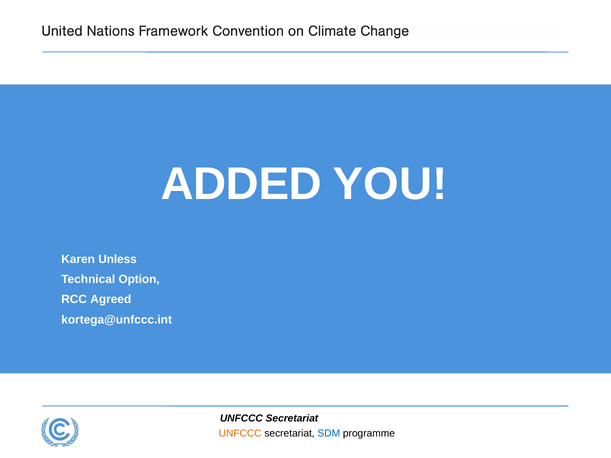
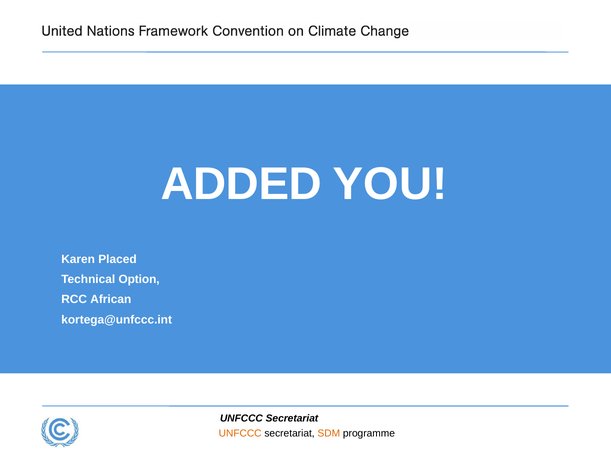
Unless: Unless -> Placed
Agreed: Agreed -> African
SDM colour: blue -> orange
